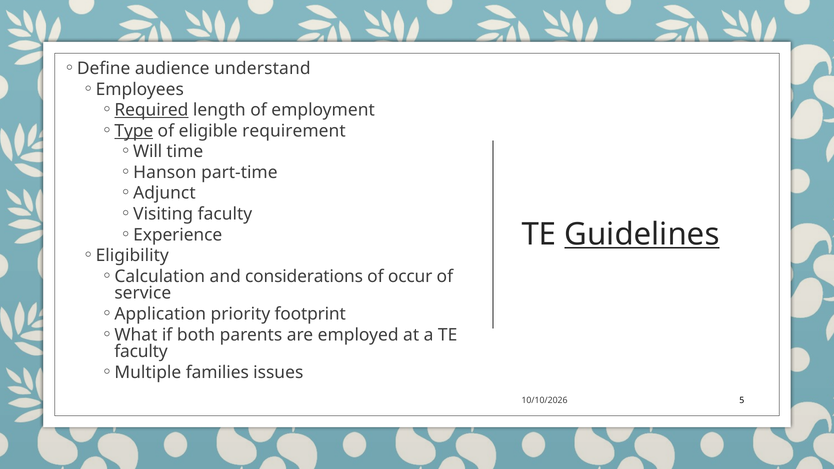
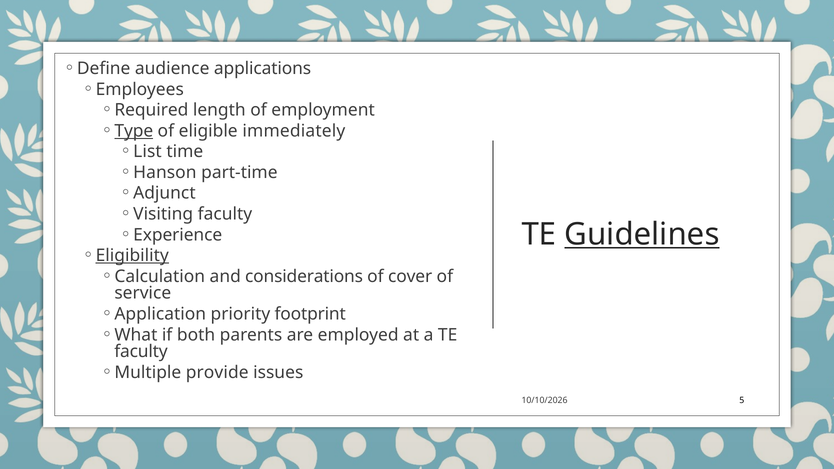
understand: understand -> applications
Required underline: present -> none
requirement: requirement -> immediately
Will: Will -> List
Eligibility underline: none -> present
occur: occur -> cover
families: families -> provide
